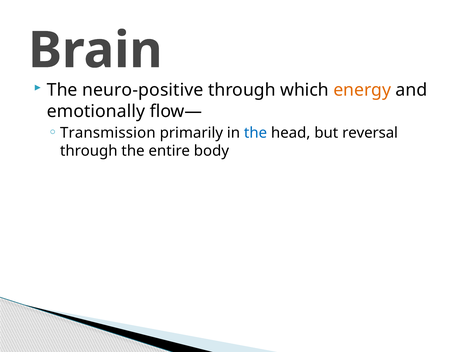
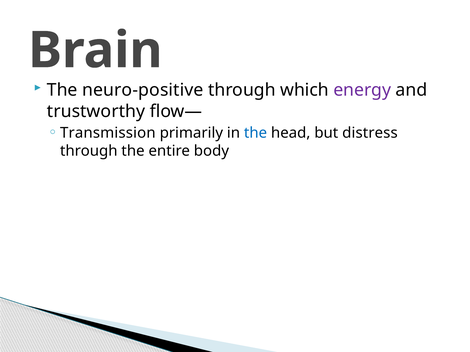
energy colour: orange -> purple
emotionally: emotionally -> trustworthy
reversal: reversal -> distress
